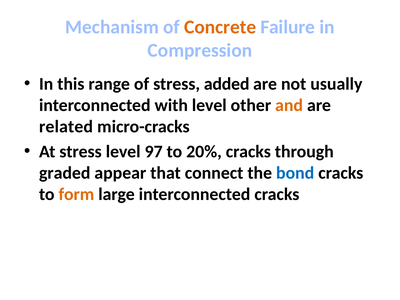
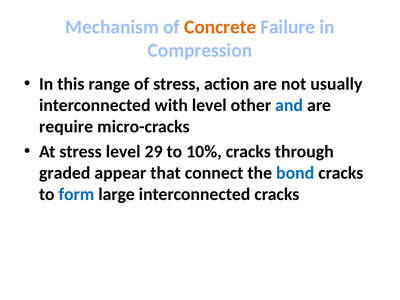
added: added -> action
and colour: orange -> blue
related: related -> require
97: 97 -> 29
20%: 20% -> 10%
form colour: orange -> blue
